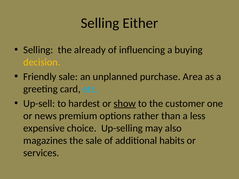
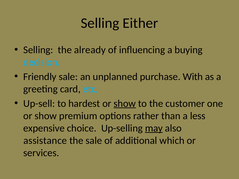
decision colour: yellow -> light blue
Area: Area -> With
news at (46, 116): news -> show
may underline: none -> present
magazines: magazines -> assistance
habits: habits -> which
